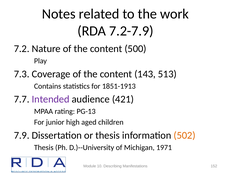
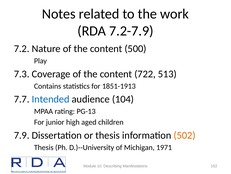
143: 143 -> 722
Intended colour: purple -> blue
421: 421 -> 104
